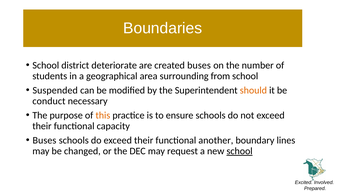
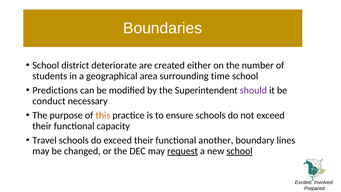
created buses: buses -> either
from: from -> time
Suspended: Suspended -> Predictions
should colour: orange -> purple
Buses at (44, 140): Buses -> Travel
request underline: none -> present
